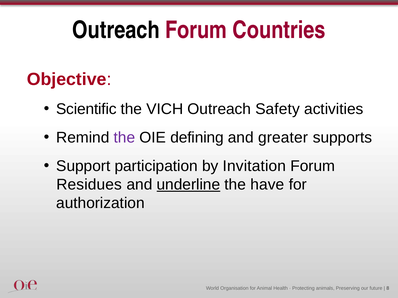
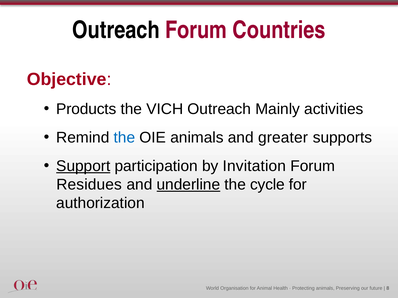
Scientific: Scientific -> Products
Safety: Safety -> Mainly
the at (124, 138) colour: purple -> blue
OIE defining: defining -> animals
Support underline: none -> present
have: have -> cycle
